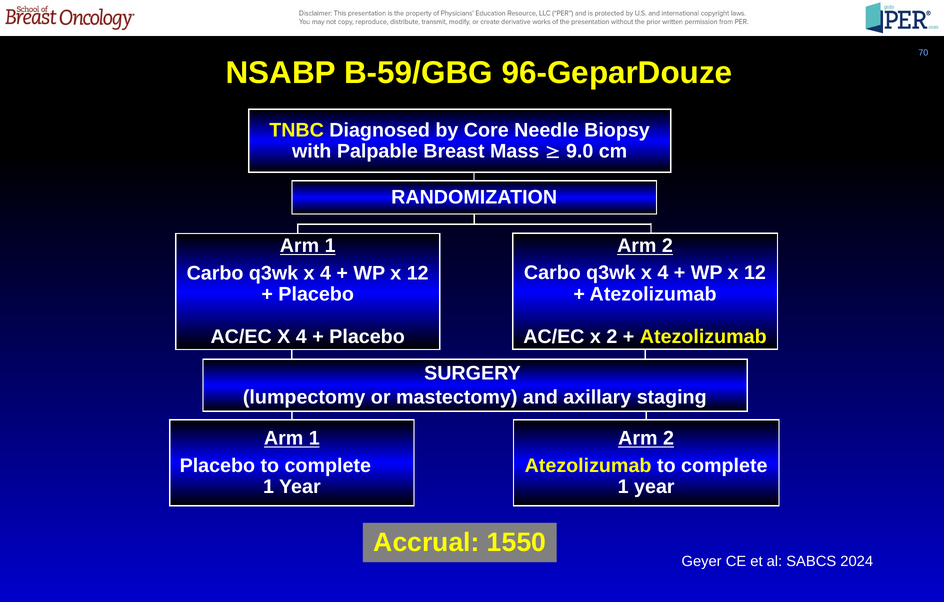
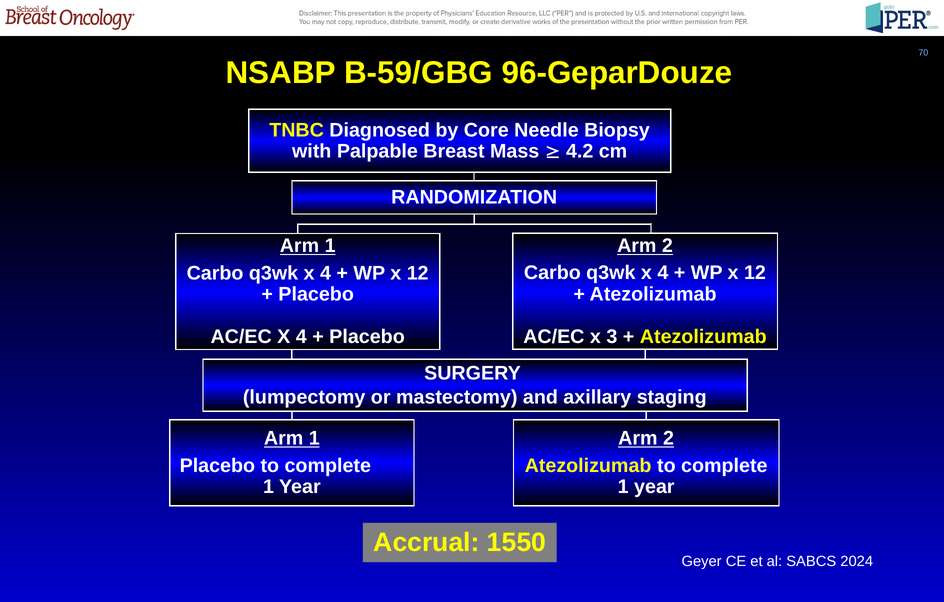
9.0: 9.0 -> 4.2
x 2: 2 -> 3
